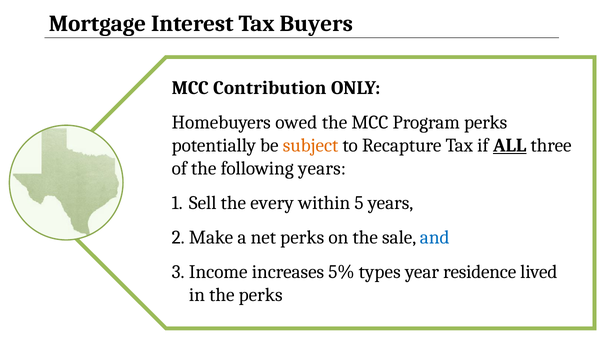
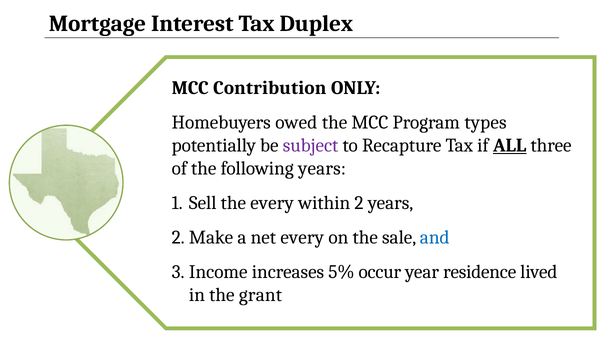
Buyers: Buyers -> Duplex
Program perks: perks -> types
subject colour: orange -> purple
5: 5 -> 2
net perks: perks -> every
types: types -> occur
the perks: perks -> grant
